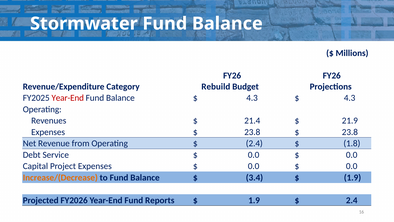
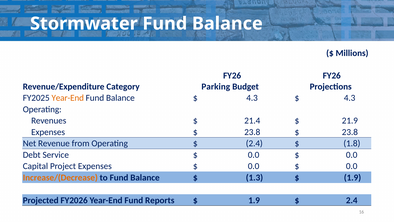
Rebuild: Rebuild -> Parking
Year-End at (68, 98) colour: red -> orange
3.4: 3.4 -> 1.3
